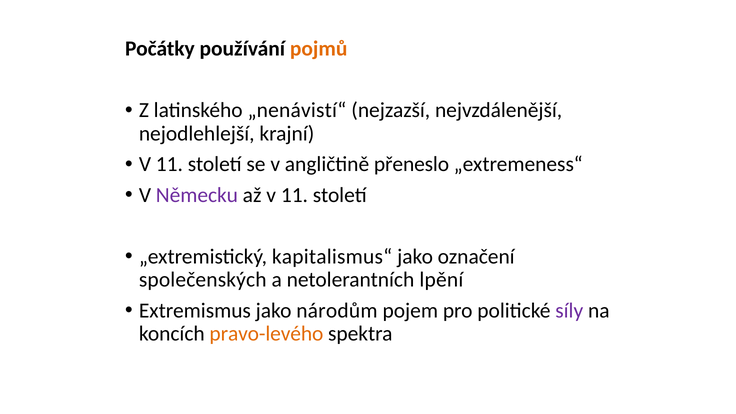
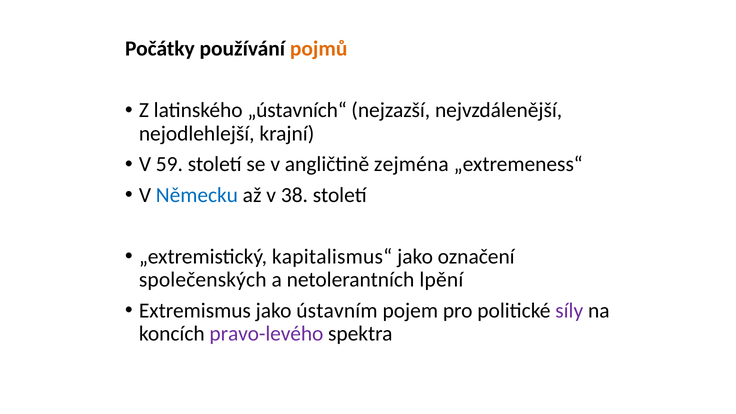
„nenávistí“: „nenávistí“ -> „ústavních“
11 at (169, 164): 11 -> 59
přeneslo: přeneslo -> zejména
Německu colour: purple -> blue
až v 11: 11 -> 38
národům: národům -> ústavním
pravo-levého colour: orange -> purple
